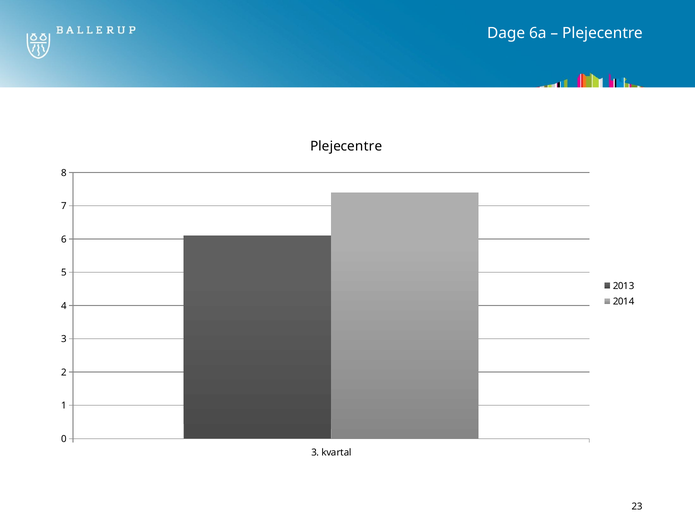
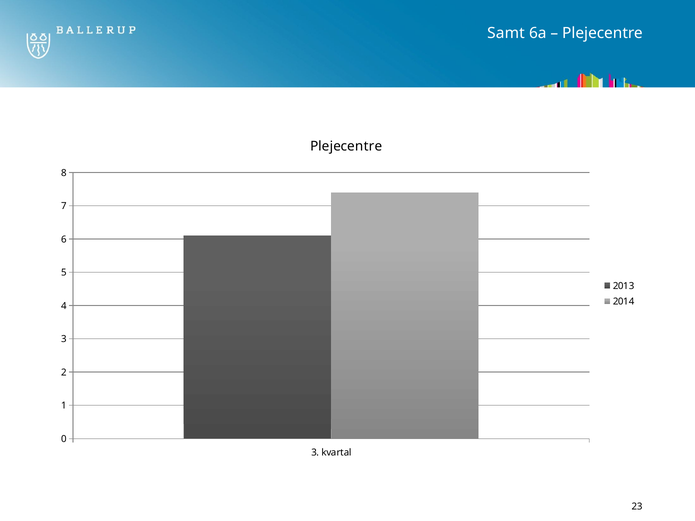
Dage: Dage -> Samt
